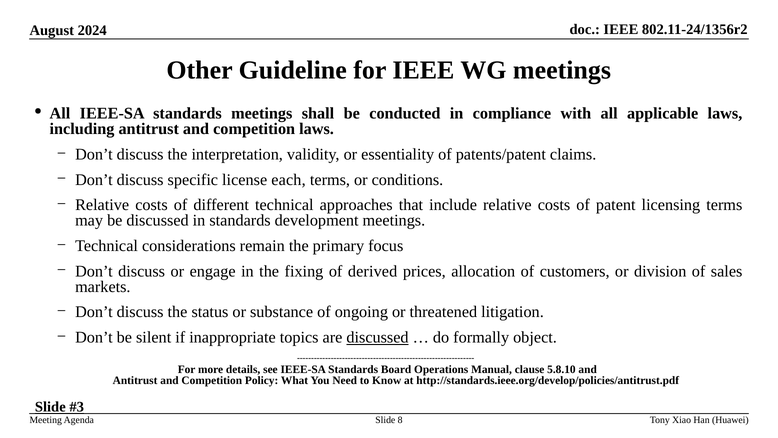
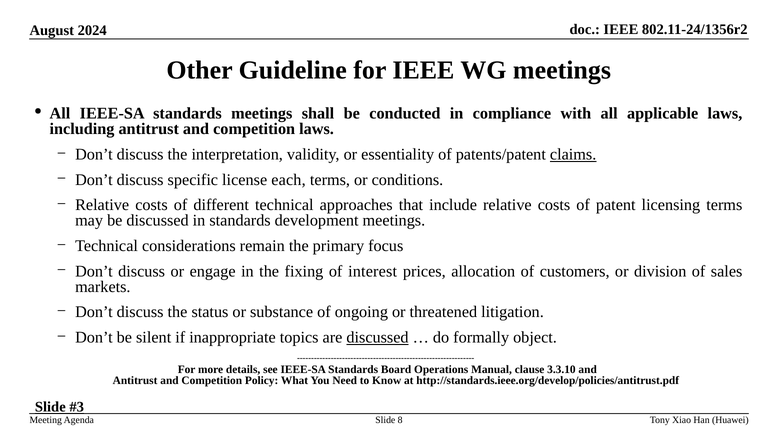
claims underline: none -> present
derived: derived -> interest
5.8.10: 5.8.10 -> 3.3.10
